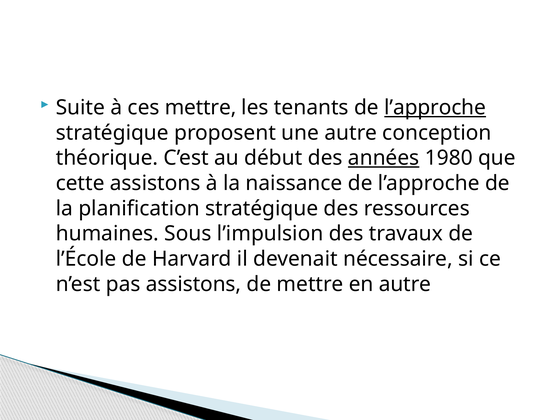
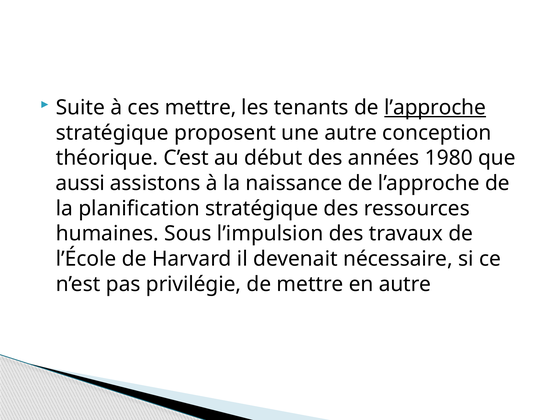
années underline: present -> none
cette: cette -> aussi
pas assistons: assistons -> privilégie
